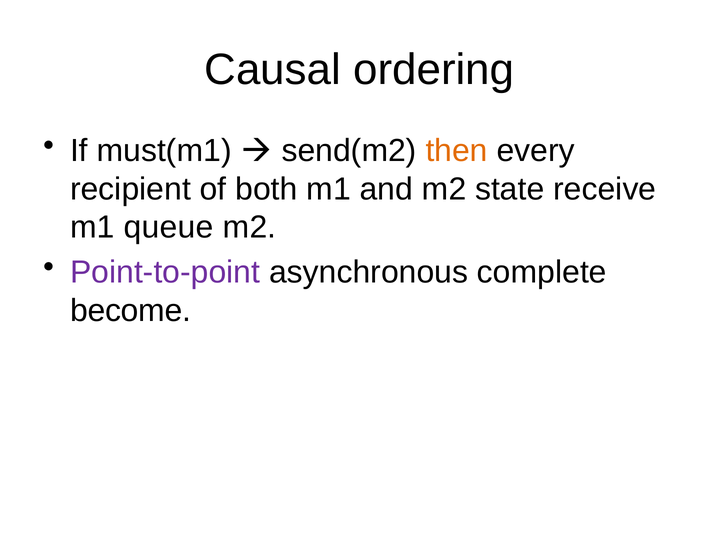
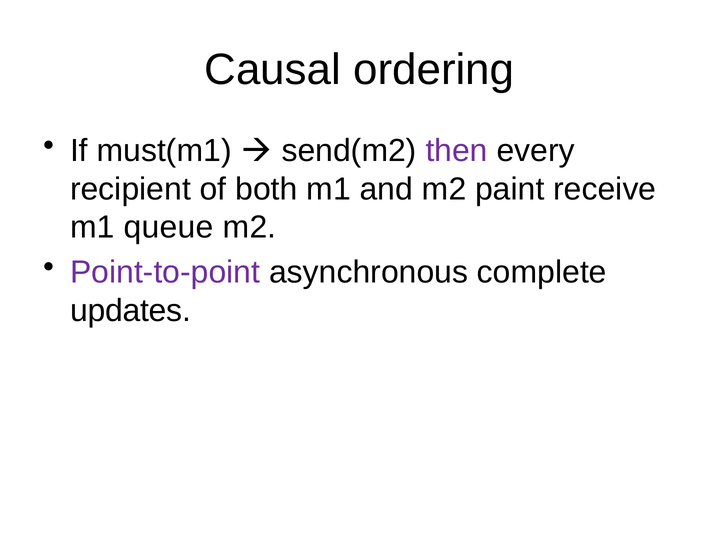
then colour: orange -> purple
state: state -> paint
become: become -> updates
